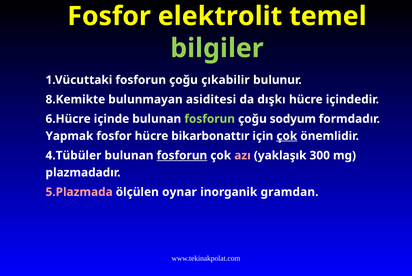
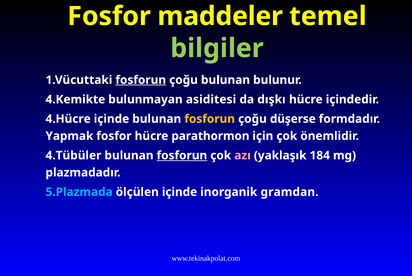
elektrolit: elektrolit -> maddeler
fosforun at (141, 80) underline: none -> present
çoğu çıkabilir: çıkabilir -> bulunan
8.Kemikte: 8.Kemikte -> 4.Kemikte
6.Hücre: 6.Hücre -> 4.Hücre
fosforun at (210, 119) colour: light green -> yellow
sodyum: sodyum -> düşerse
bikarbonattır: bikarbonattır -> parathormon
çok at (287, 136) underline: present -> none
300: 300 -> 184
5.Plazmada colour: pink -> light blue
ölçülen oynar: oynar -> içinde
